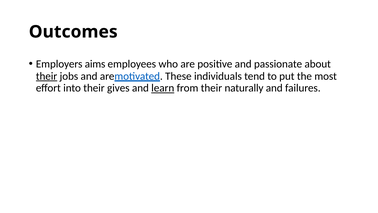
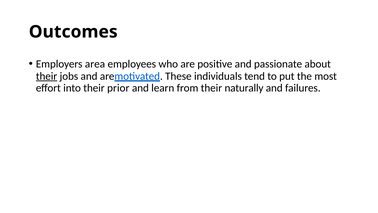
aims: aims -> area
gives: gives -> prior
learn underline: present -> none
